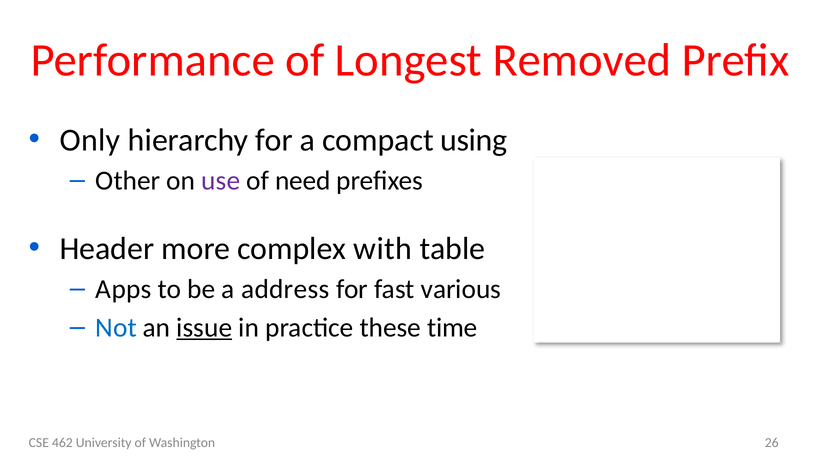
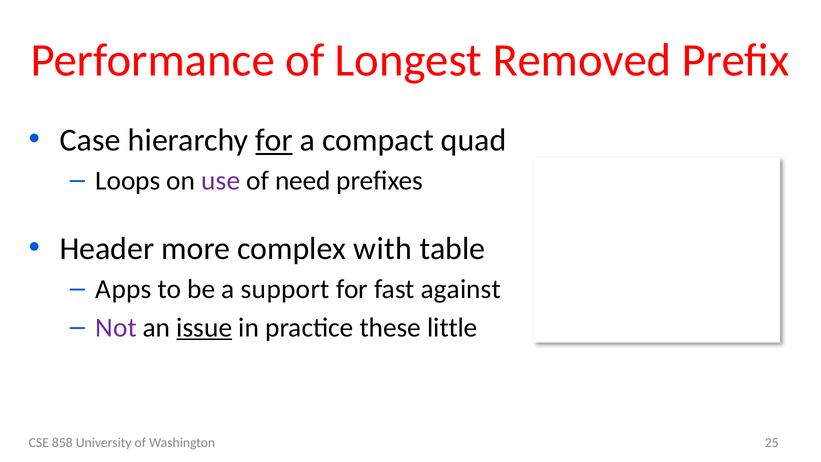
Only: Only -> Case
for at (274, 140) underline: none -> present
using: using -> quad
Other: Other -> Loops
address: address -> support
various: various -> against
Not colour: blue -> purple
time: time -> little
462: 462 -> 858
26: 26 -> 25
